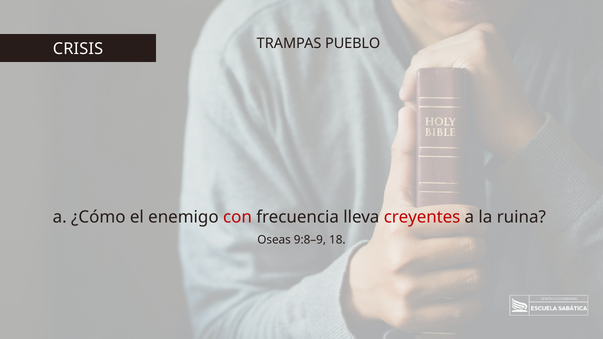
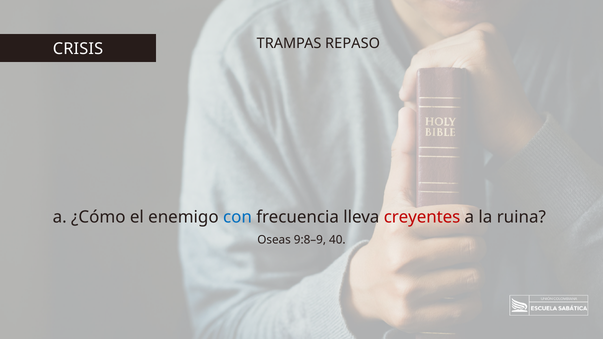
PUEBLO: PUEBLO -> REPASO
con colour: red -> blue
18: 18 -> 40
